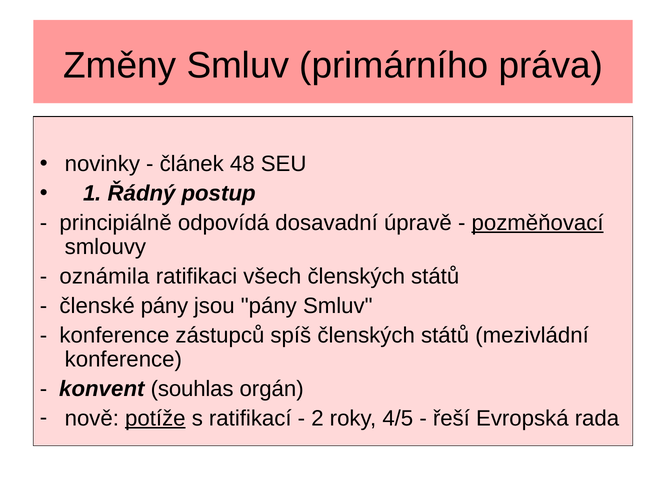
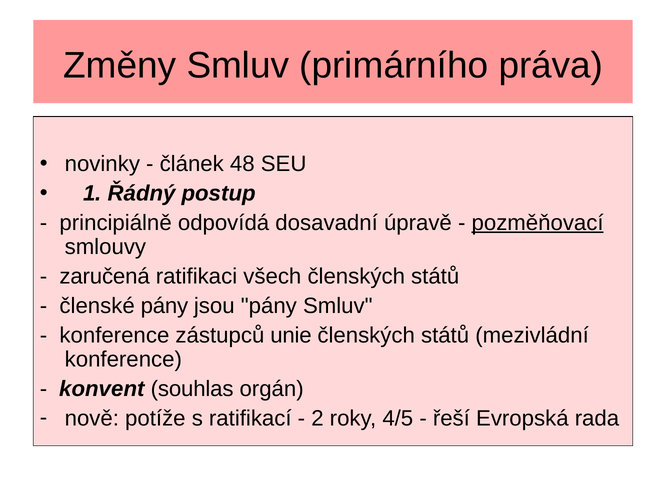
oznámila: oznámila -> zaručená
spíš: spíš -> unie
potíže underline: present -> none
